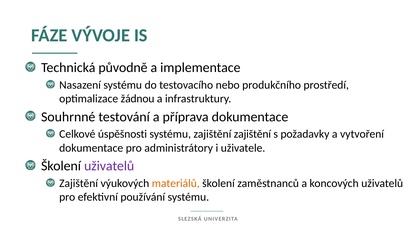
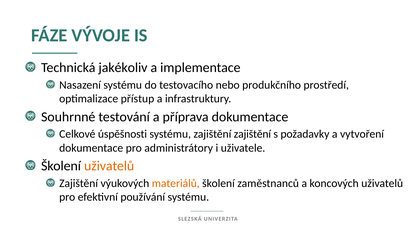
původně: původně -> jakékoliv
žádnou: žádnou -> přístup
uživatelů at (109, 166) colour: purple -> orange
